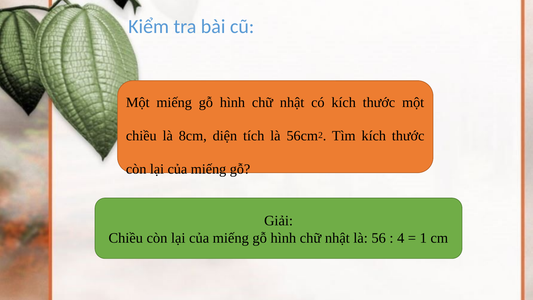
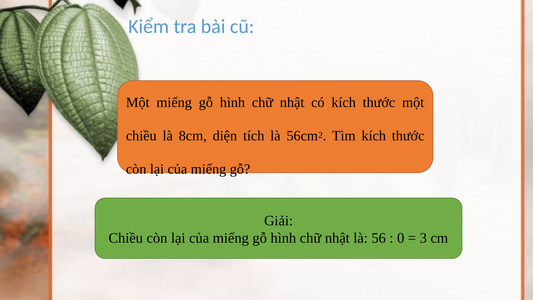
4: 4 -> 0
1: 1 -> 3
